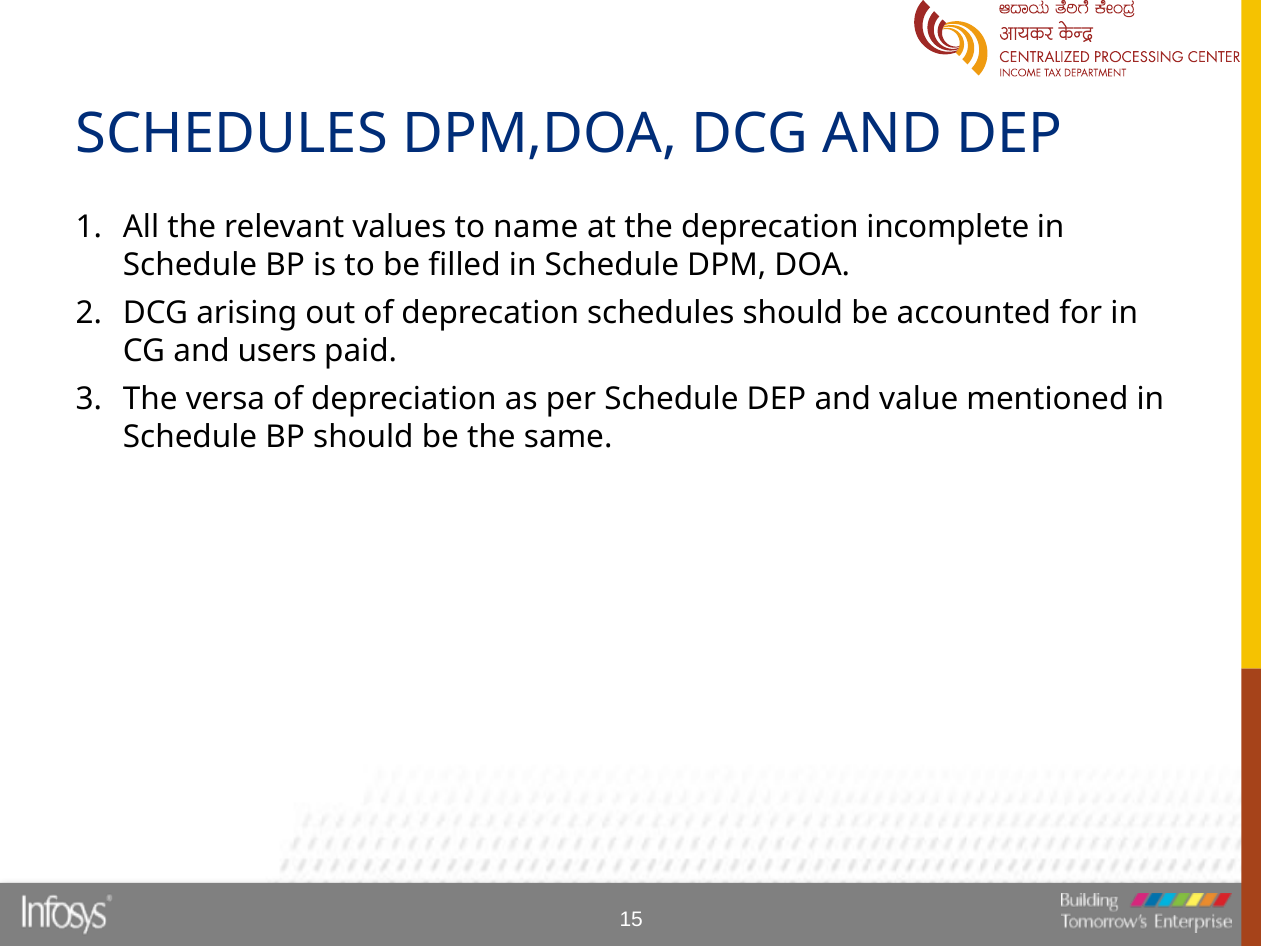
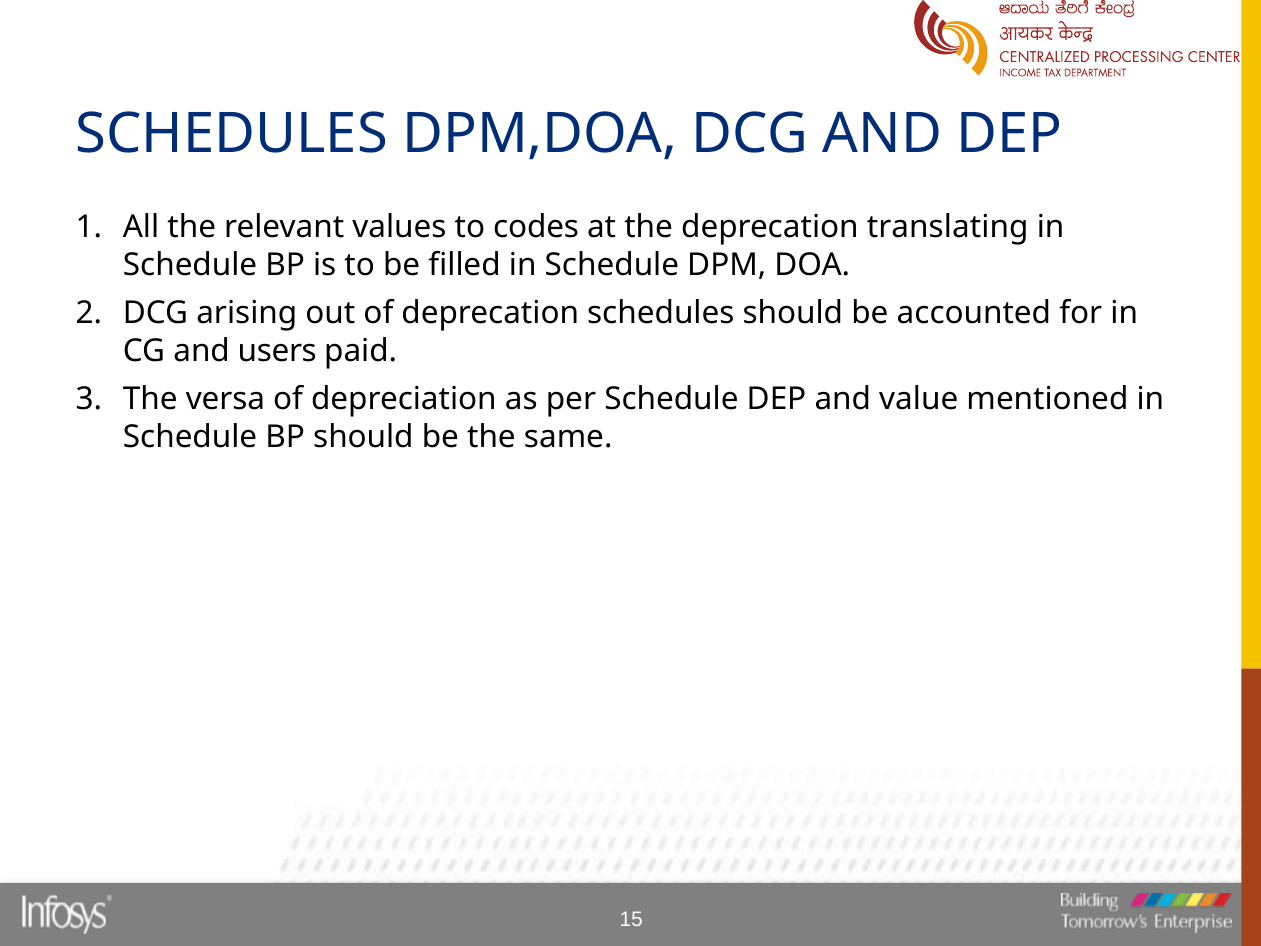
name: name -> codes
incomplete: incomplete -> translating
